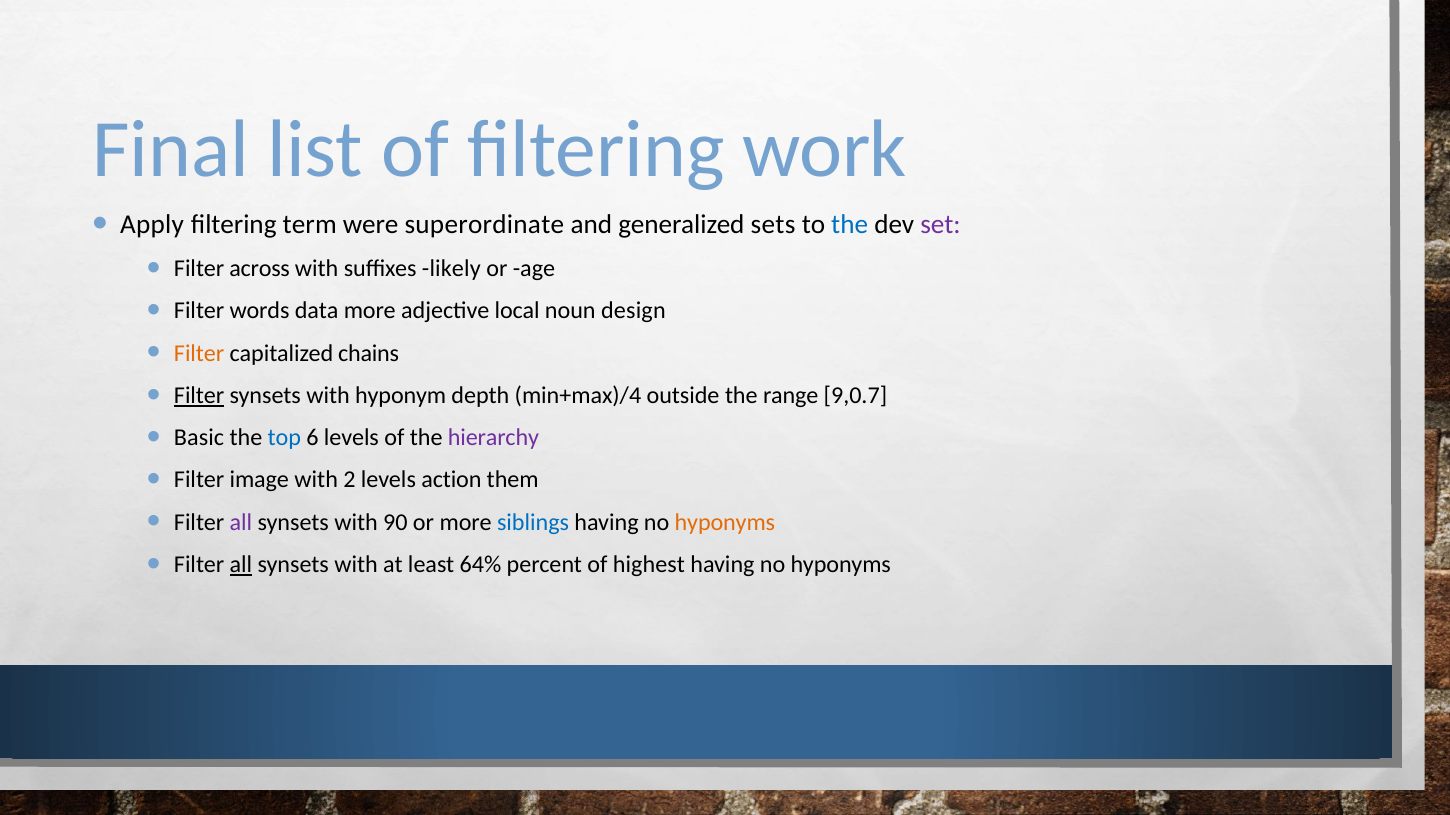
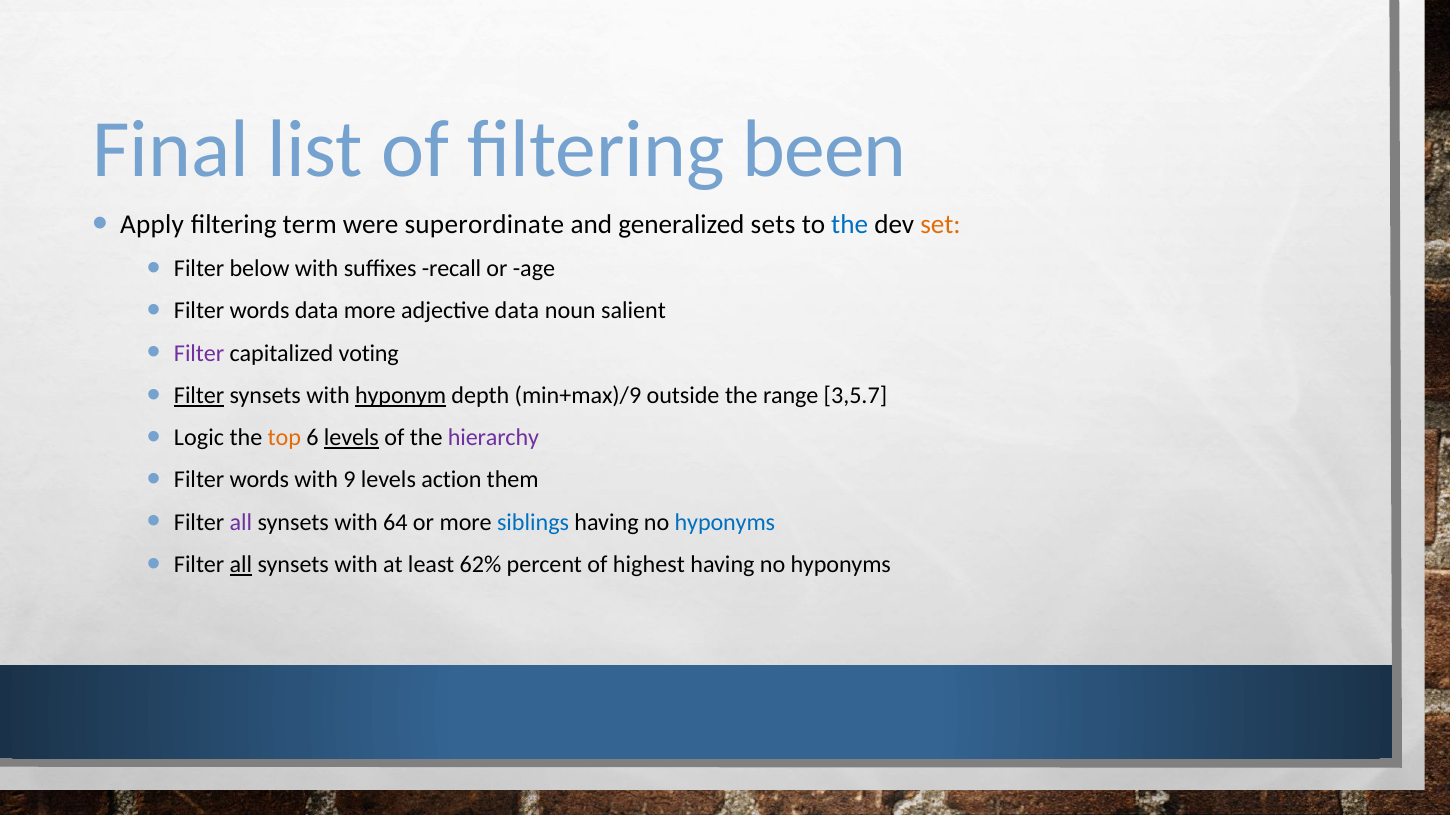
work: work -> been
set colour: purple -> orange
across: across -> below
likely: likely -> recall
adjective local: local -> data
design: design -> salient
Filter at (199, 353) colour: orange -> purple
chains: chains -> voting
hyponym underline: none -> present
min+max)/4: min+max)/4 -> min+max)/9
9,0.7: 9,0.7 -> 3,5.7
Basic: Basic -> Logic
top colour: blue -> orange
levels at (351, 438) underline: none -> present
image at (259, 480): image -> words
2: 2 -> 9
90: 90 -> 64
hyponyms at (725, 523) colour: orange -> blue
64%: 64% -> 62%
